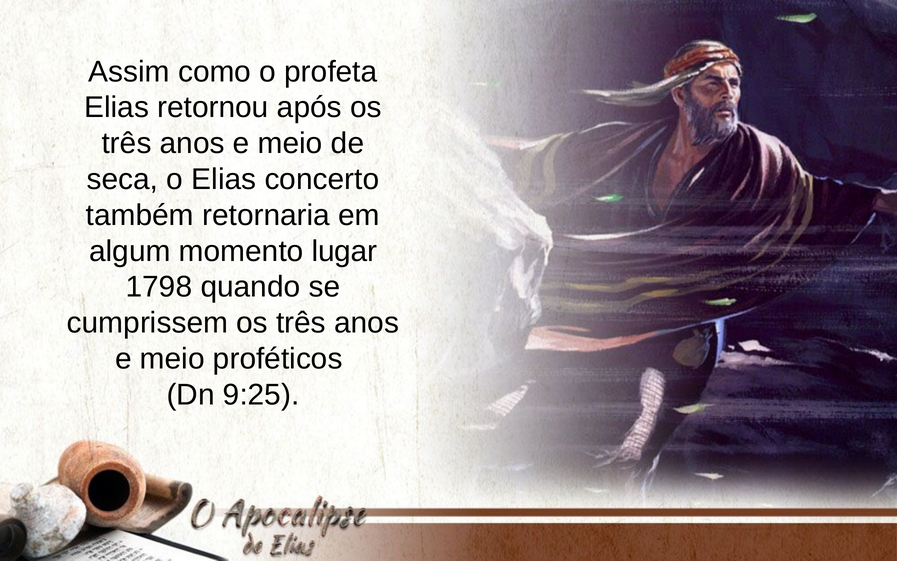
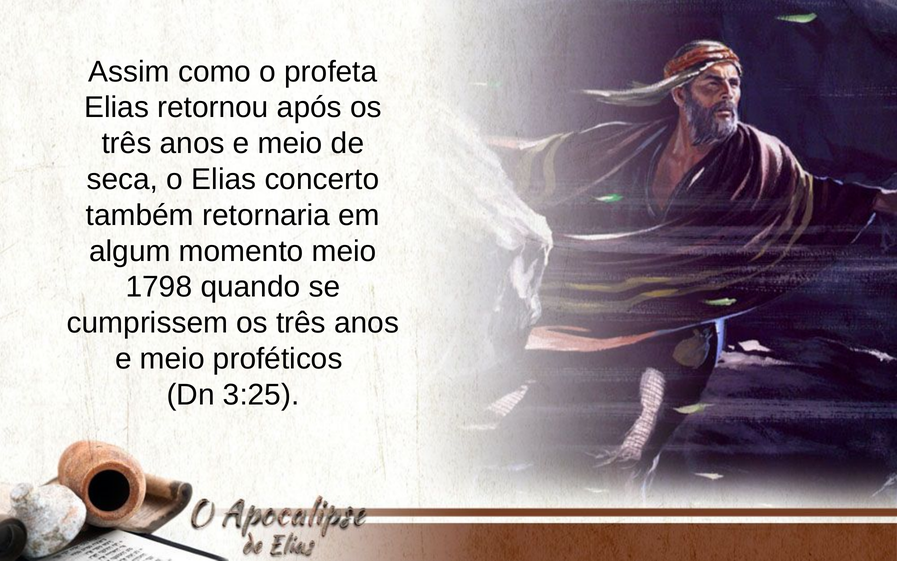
momento lugar: lugar -> meio
9:25: 9:25 -> 3:25
